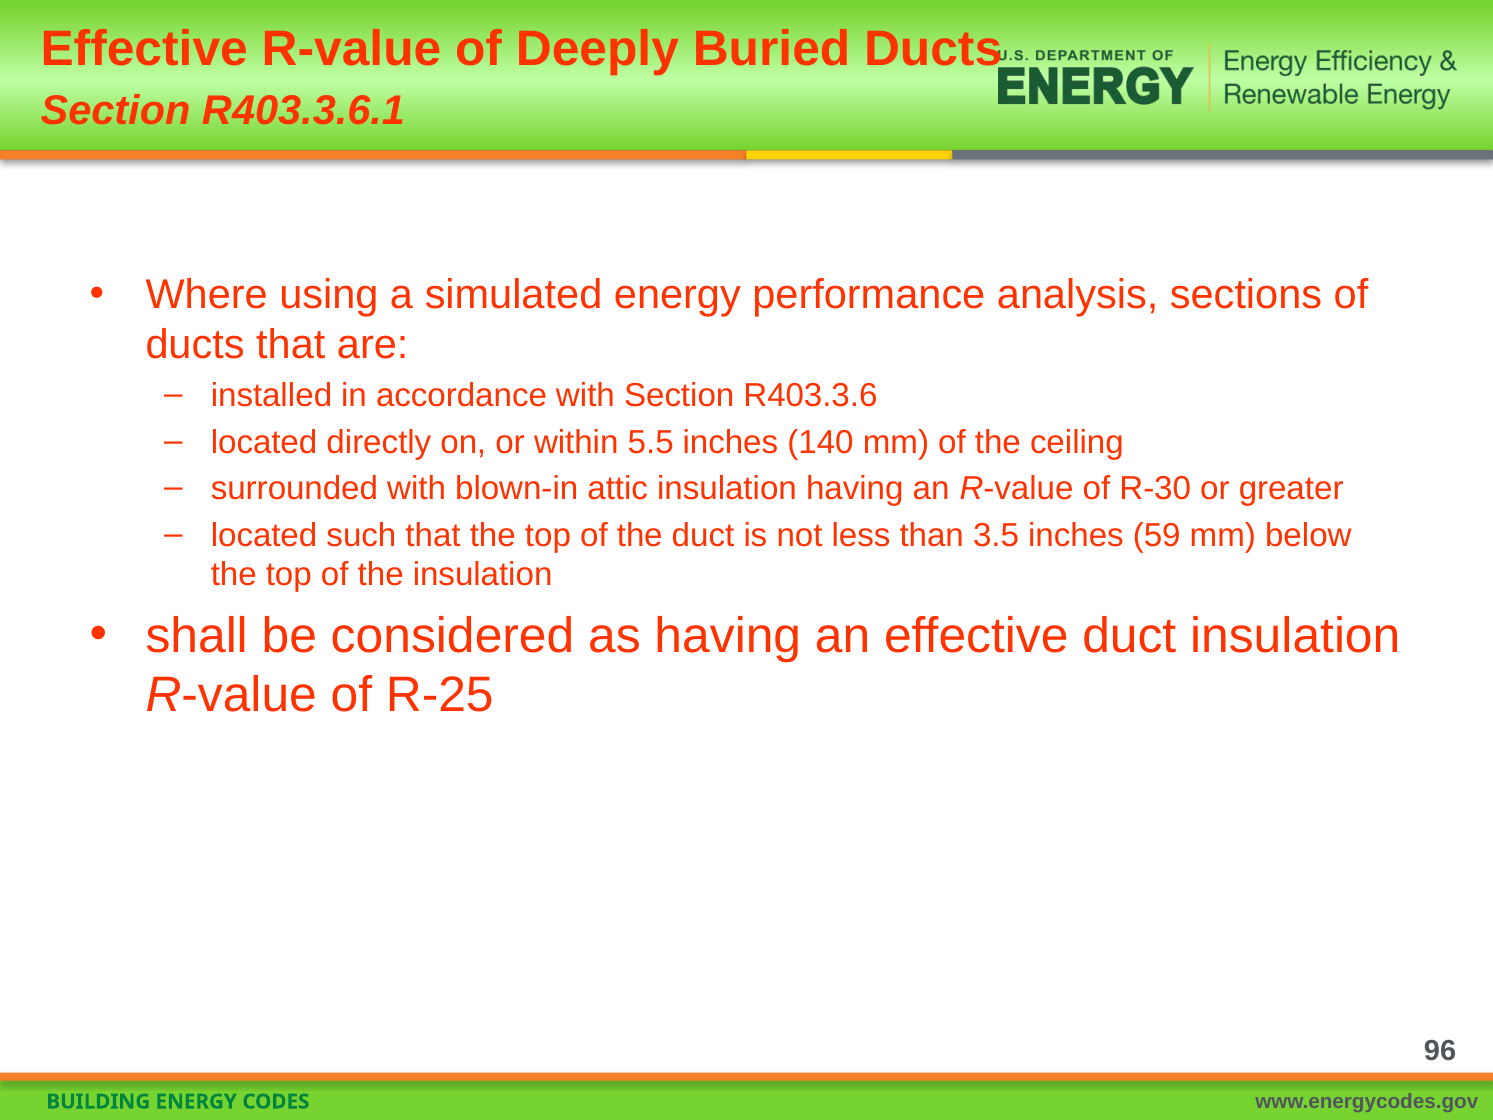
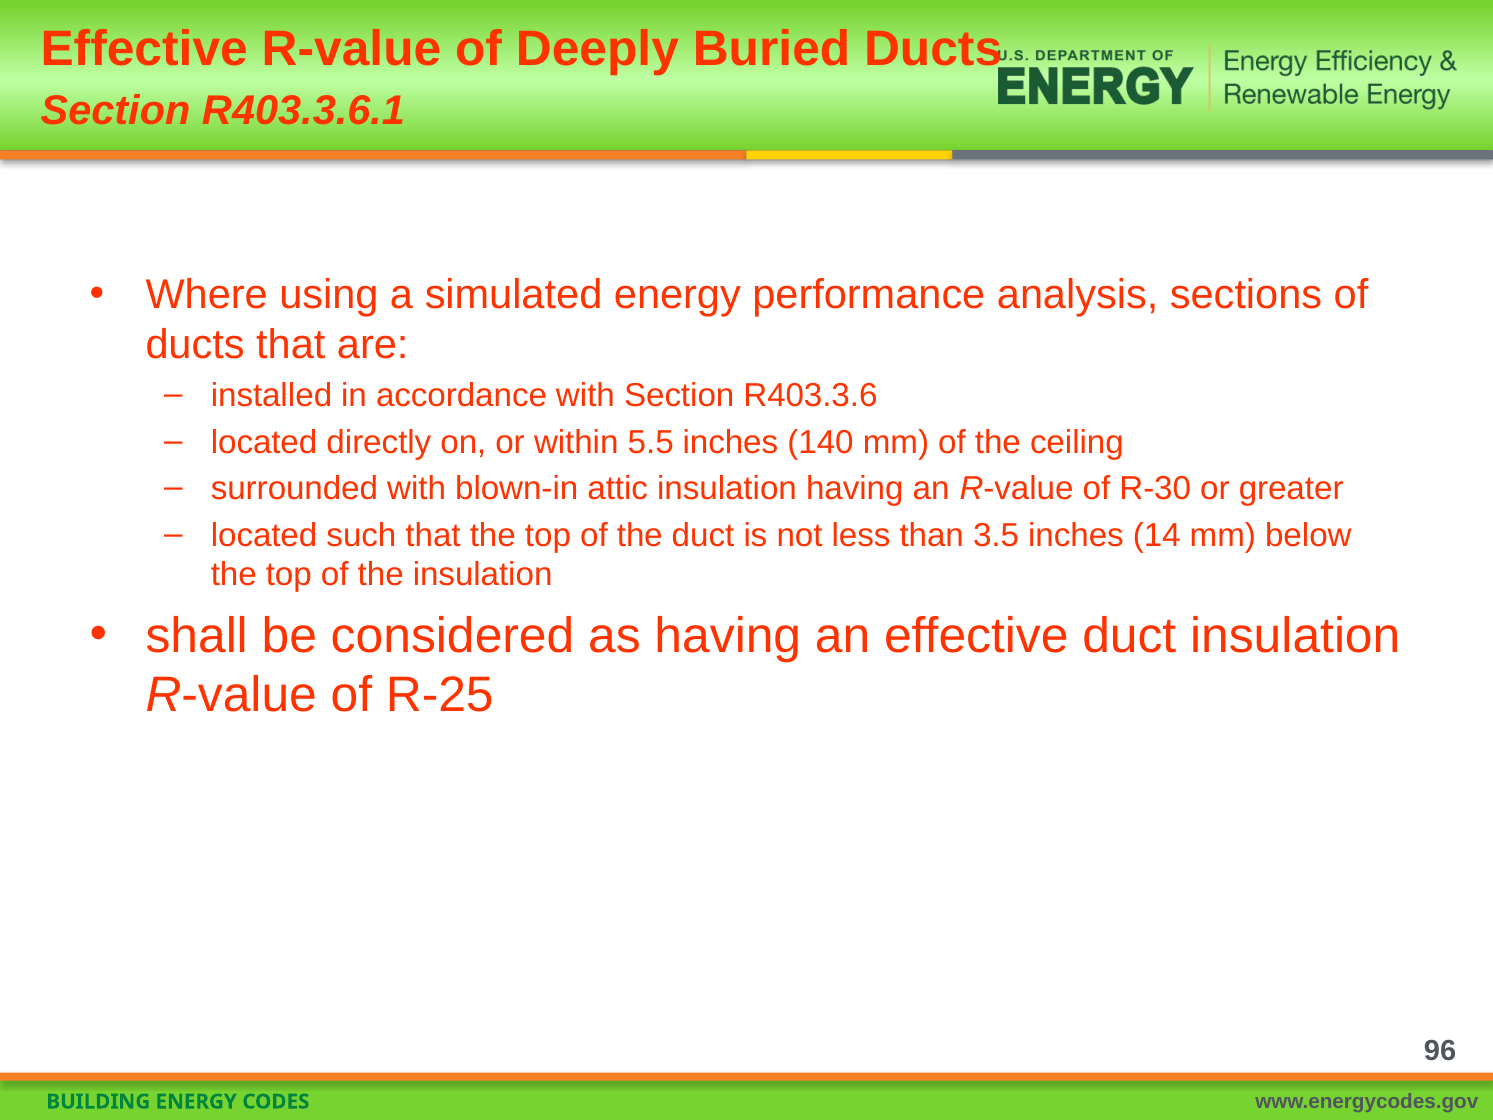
59: 59 -> 14
